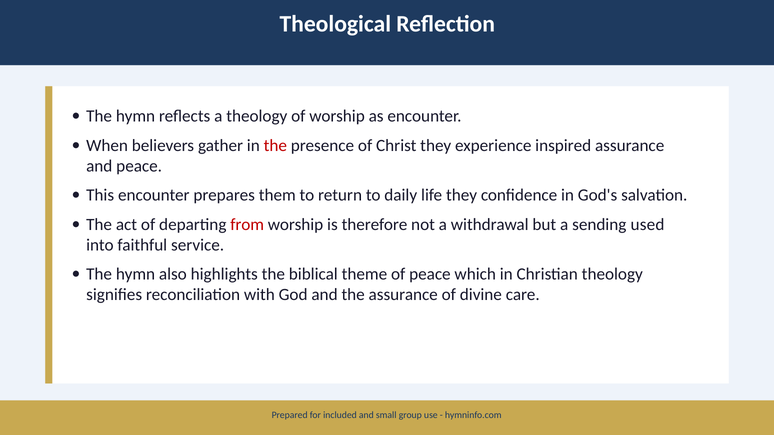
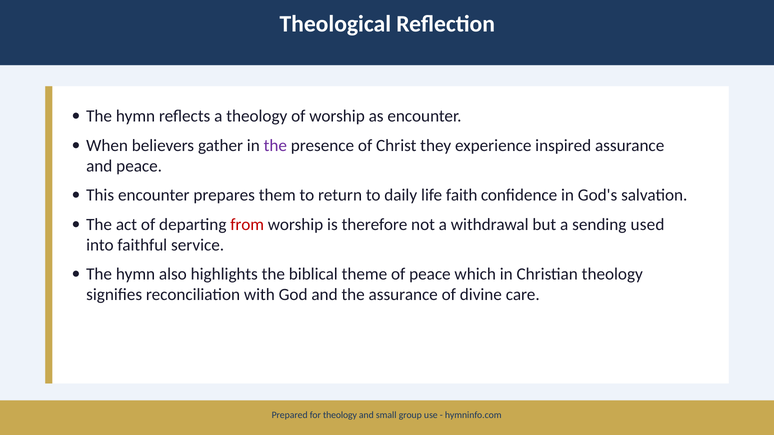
the at (275, 146) colour: red -> purple
life they: they -> faith
for included: included -> theology
